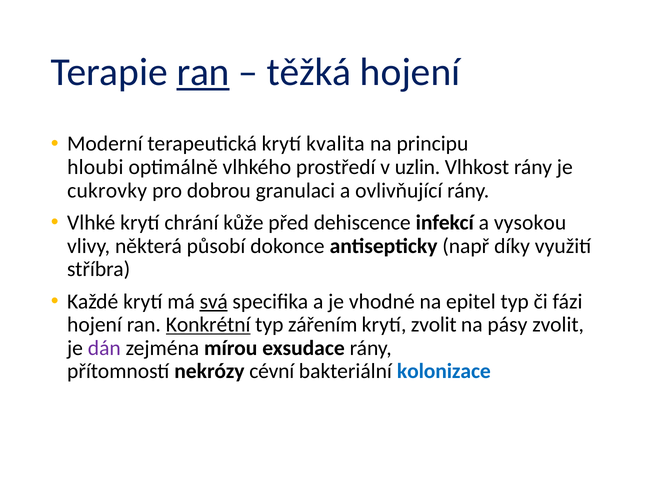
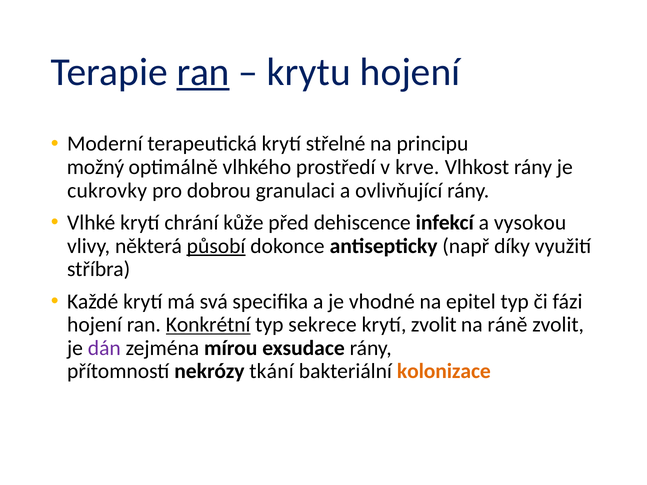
těžká: těžká -> krytu
kvalita: kvalita -> střelné
hloubi: hloubi -> možný
uzlin: uzlin -> krve
působí underline: none -> present
svá underline: present -> none
zářením: zářením -> sekrece
pásy: pásy -> ráně
cévní: cévní -> tkání
kolonizace colour: blue -> orange
